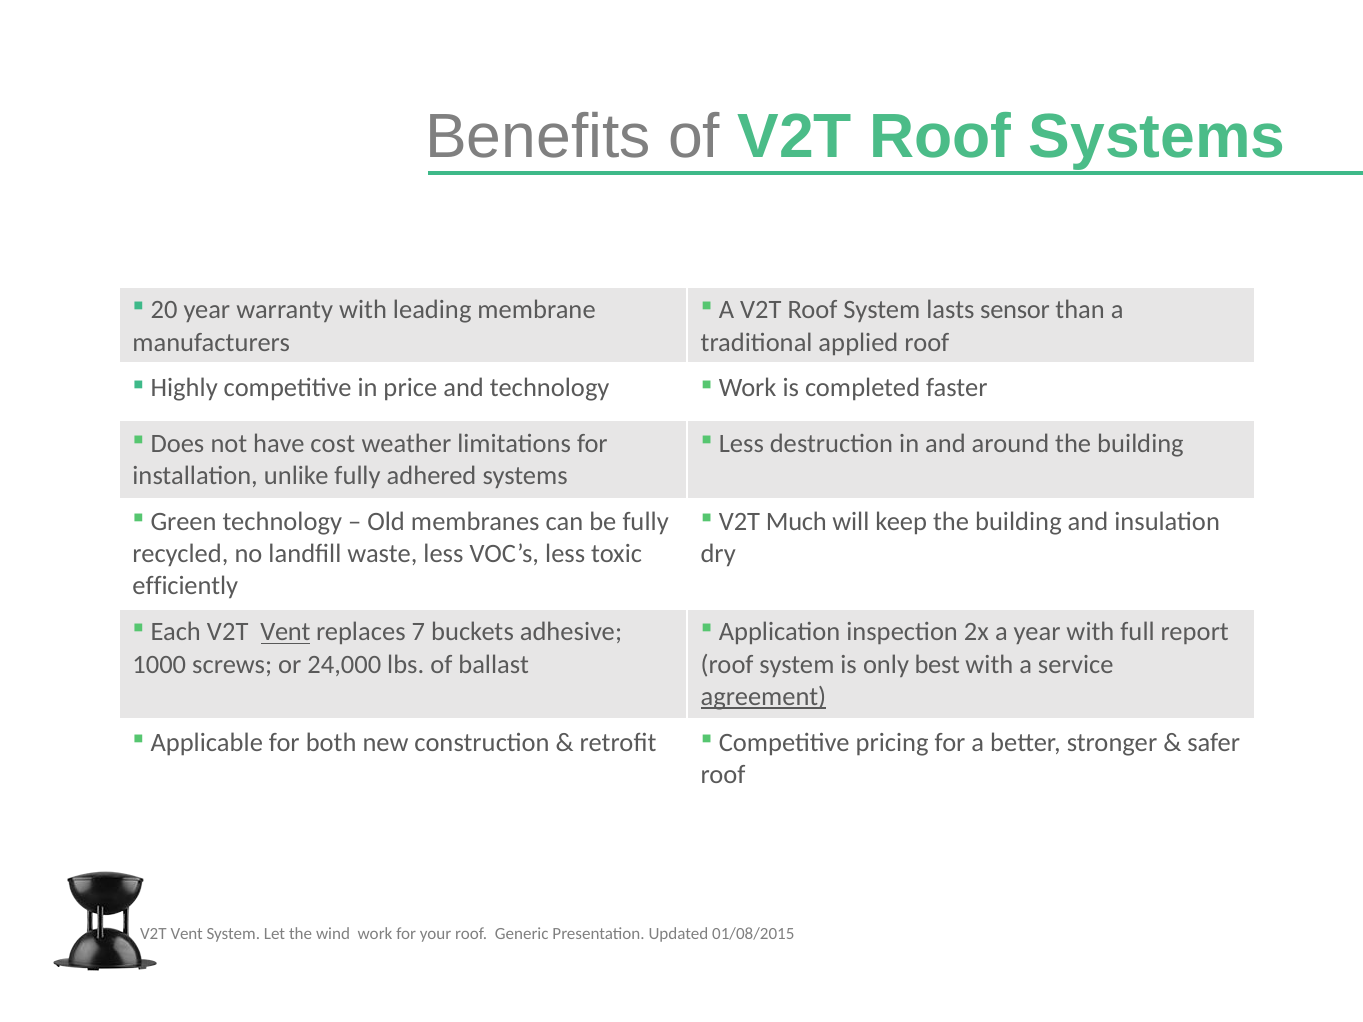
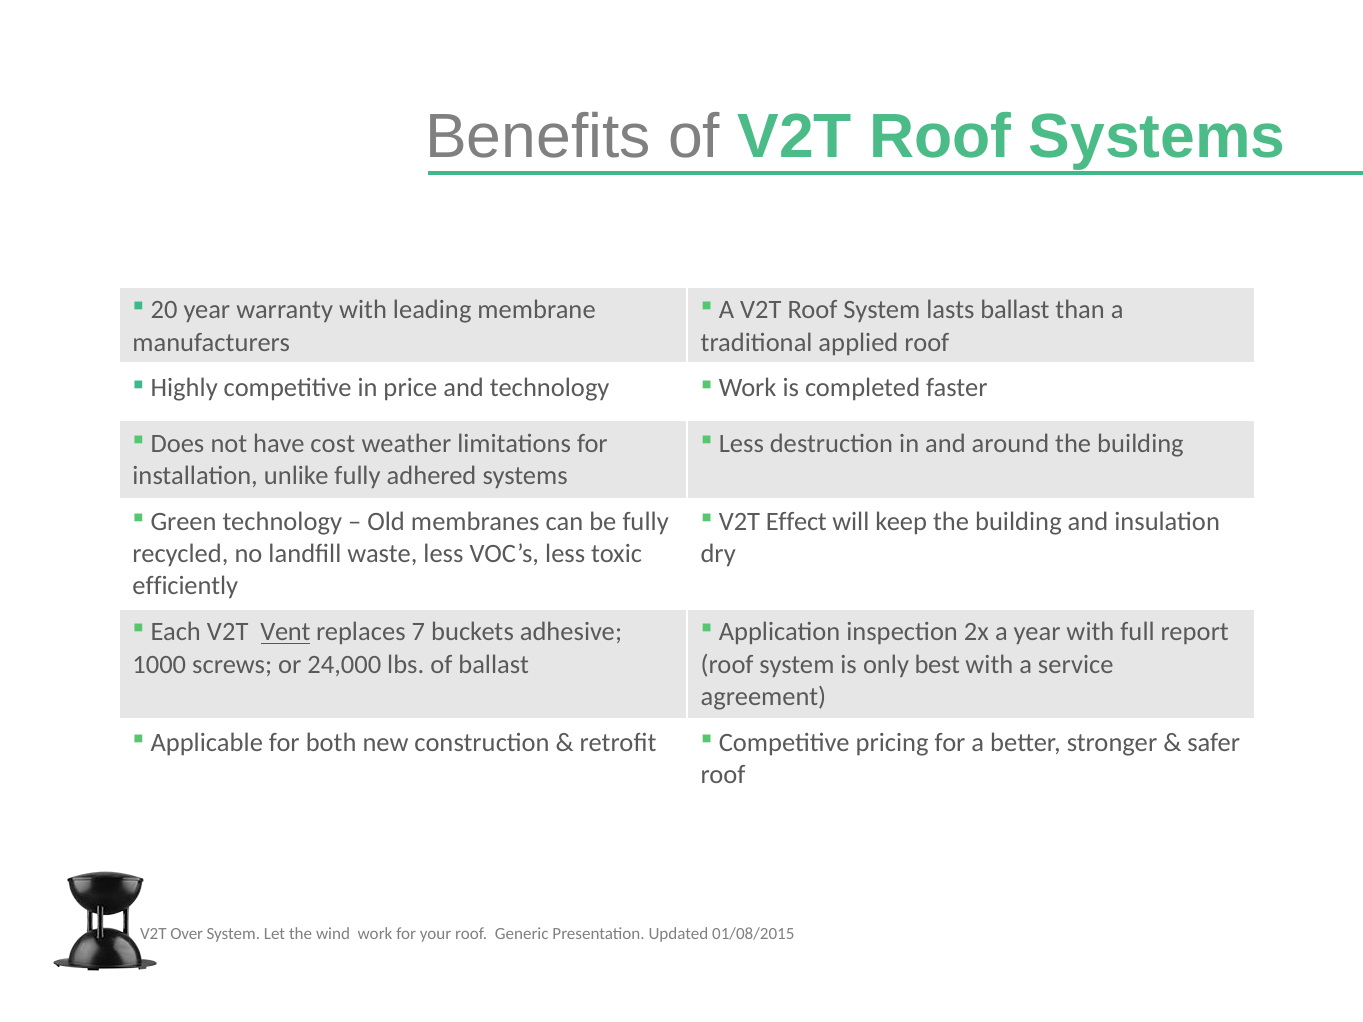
lasts sensor: sensor -> ballast
Much: Much -> Effect
agreement underline: present -> none
Vent at (187, 934): Vent -> Over
